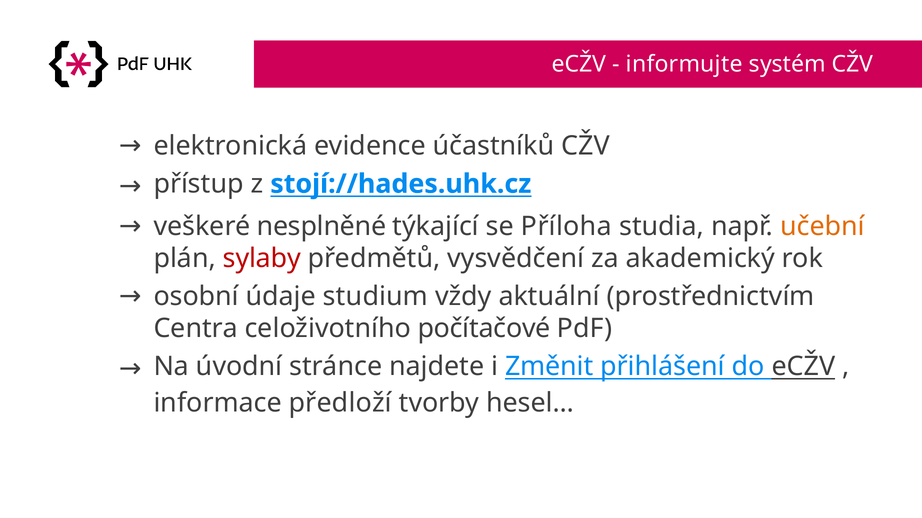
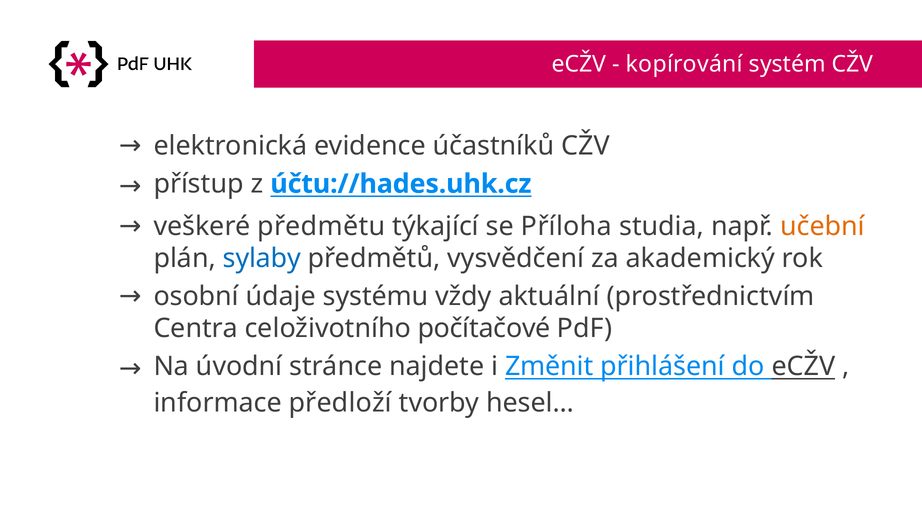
informujte: informujte -> kopírování
stojí://hades.uhk.cz: stojí://hades.uhk.cz -> účtu://hades.uhk.cz
nesplněné: nesplněné -> předmětu
sylaby colour: red -> blue
studium: studium -> systému
